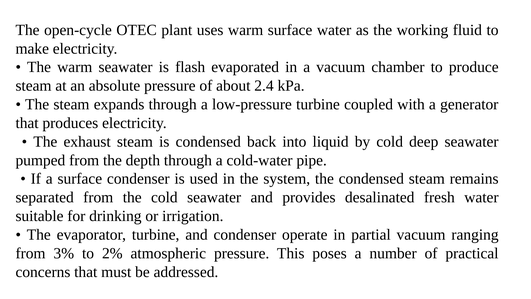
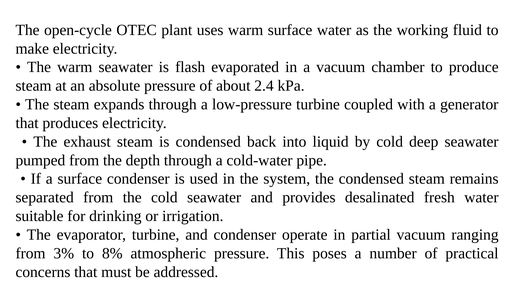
2%: 2% -> 8%
